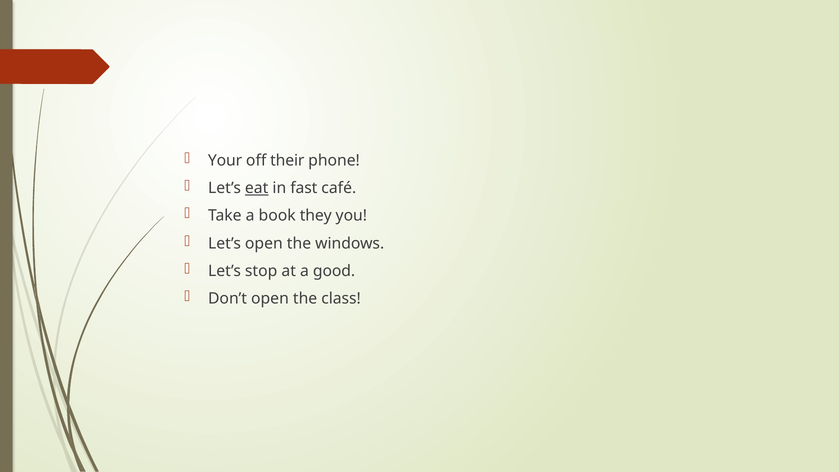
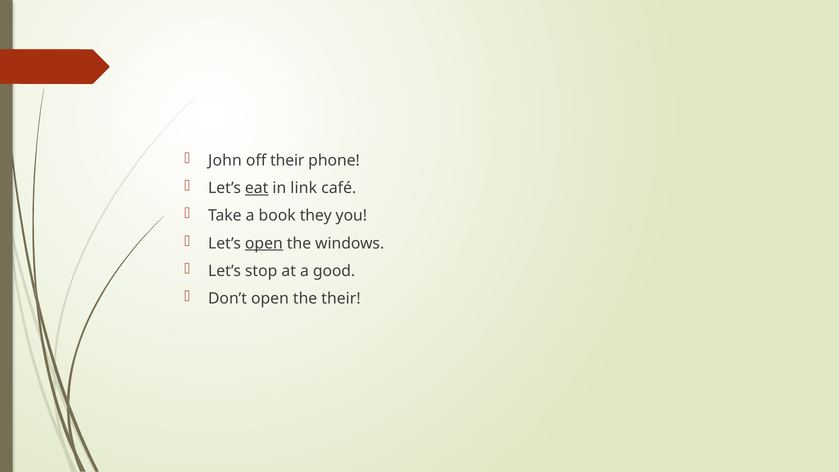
Your: Your -> John
fast: fast -> link
open at (264, 243) underline: none -> present
the class: class -> their
